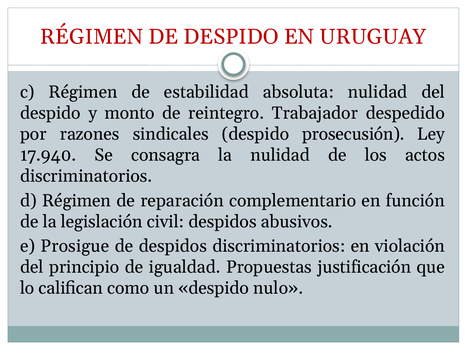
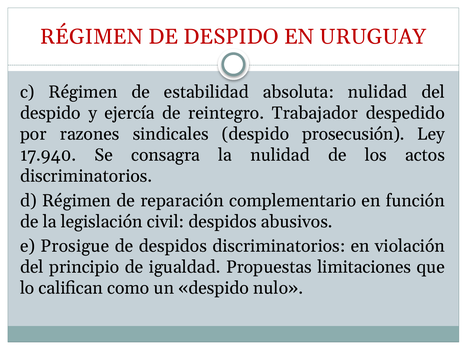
monto: monto -> ejercía
justificación: justificación -> limitaciones
